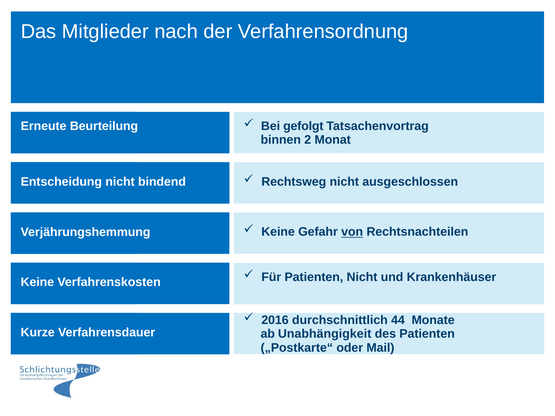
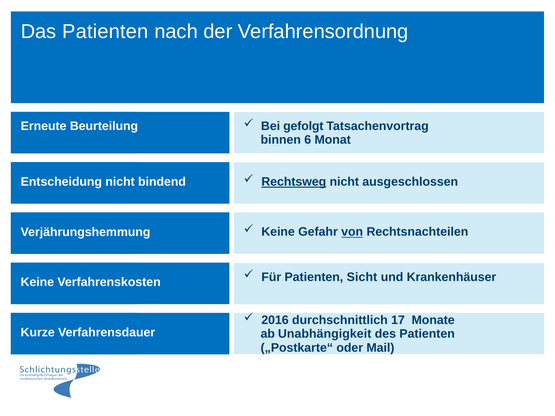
Das Mitglieder: Mitglieder -> Patienten
2: 2 -> 6
Rechtsweg underline: none -> present
Patienten Nicht: Nicht -> Sicht
44: 44 -> 17
